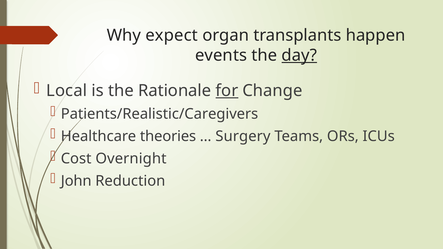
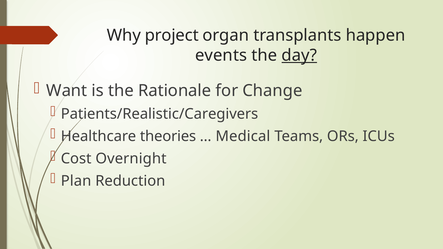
expect: expect -> project
Local: Local -> Want
for underline: present -> none
Surgery: Surgery -> Medical
John: John -> Plan
